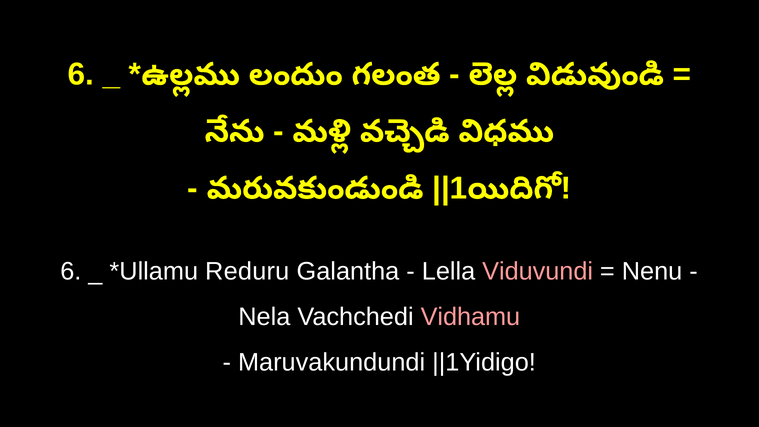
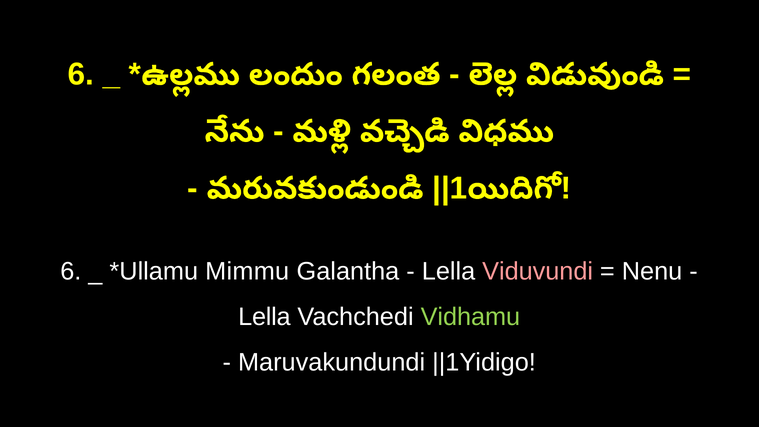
Reduru: Reduru -> Mimmu
Nela at (264, 317): Nela -> Lella
Vidhamu colour: pink -> light green
